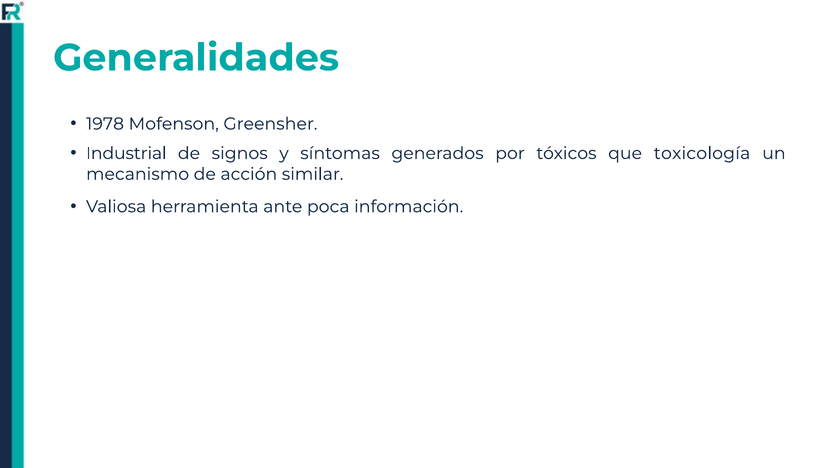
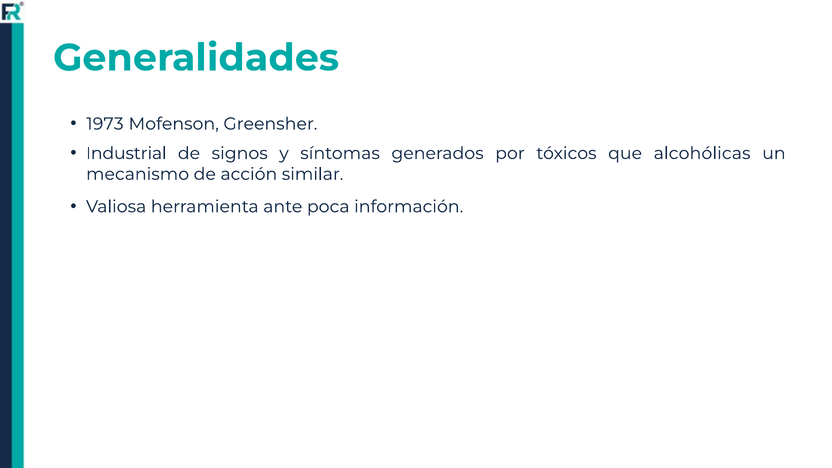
1978: 1978 -> 1973
toxicología: toxicología -> alcohólicas
